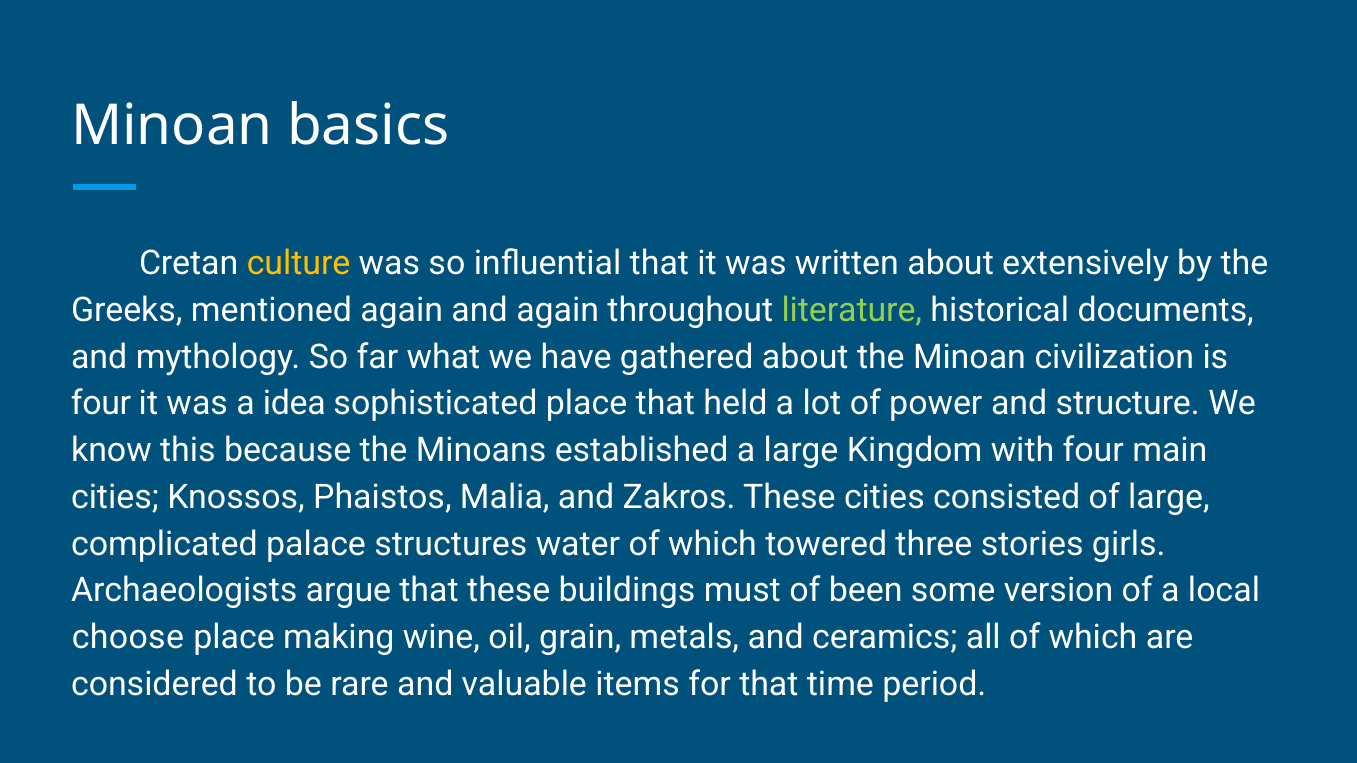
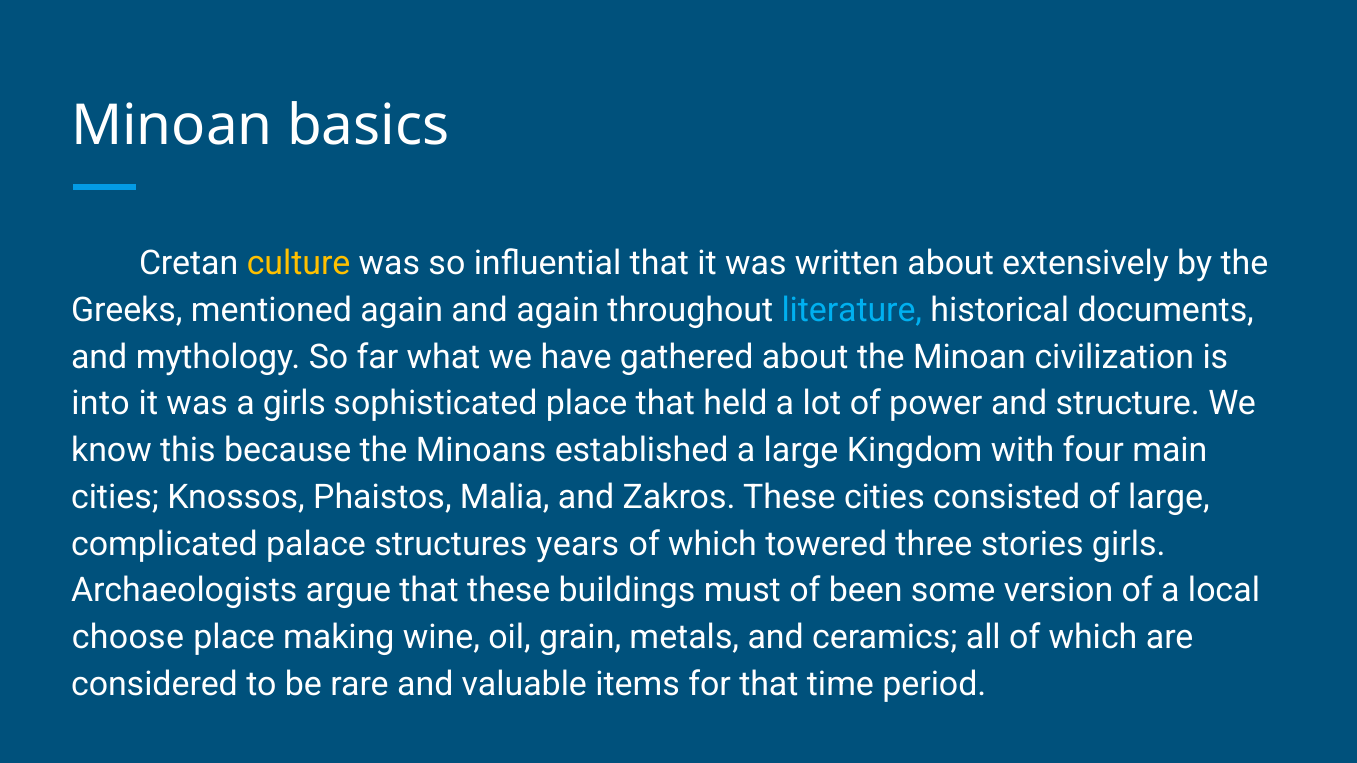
literature colour: light green -> light blue
four at (101, 404): four -> into
a idea: idea -> girls
water: water -> years
